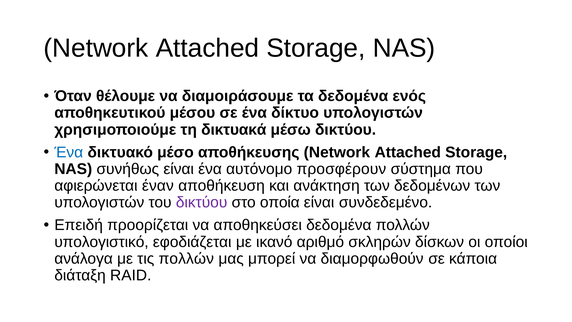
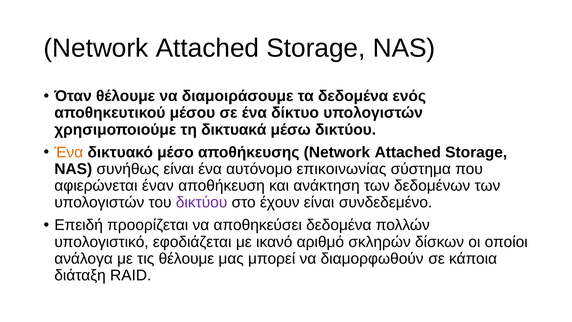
Ένα at (69, 152) colour: blue -> orange
προσφέρουν: προσφέρουν -> επικοινωνίας
οποία: οποία -> έχουν
τις πολλών: πολλών -> θέλουμε
